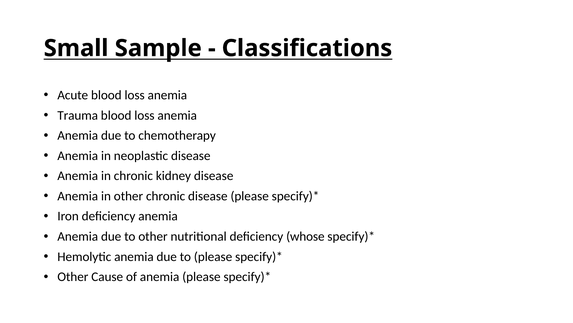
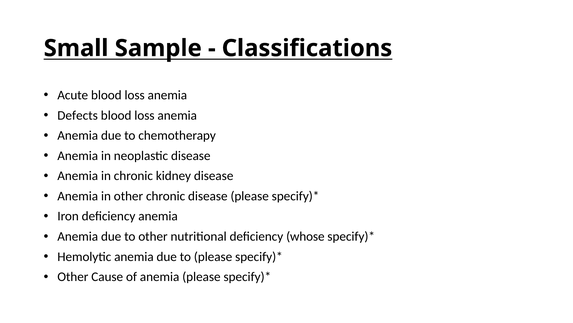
Trauma: Trauma -> Defects
